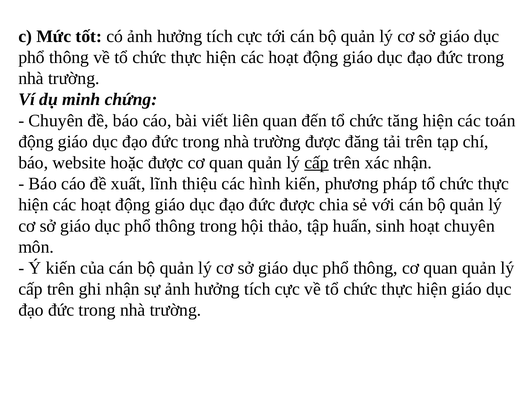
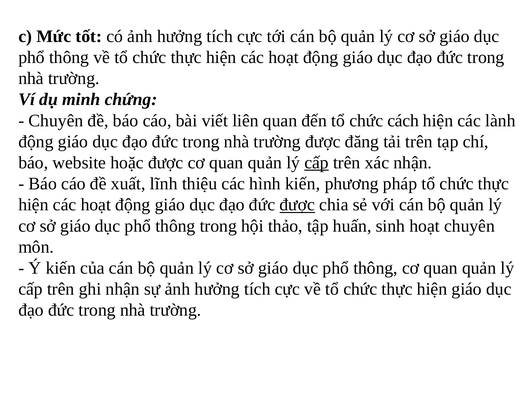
tăng: tăng -> cách
toán: toán -> lành
được at (297, 205) underline: none -> present
